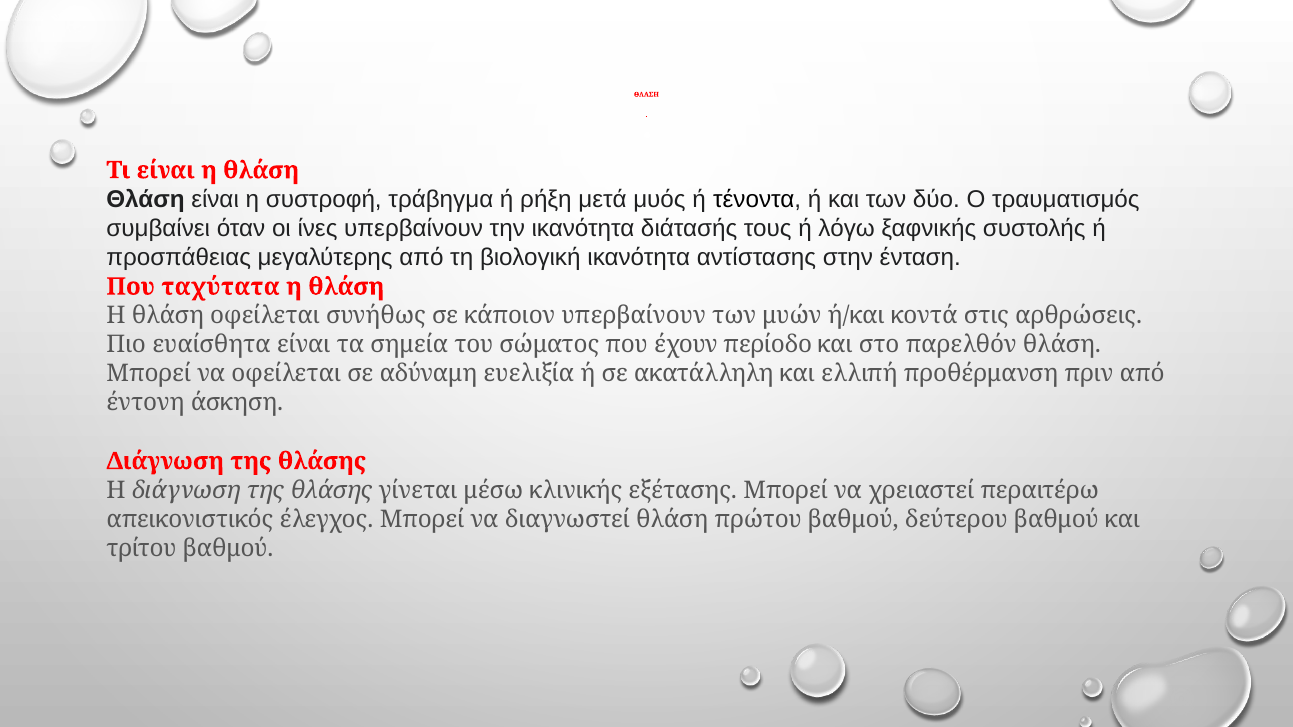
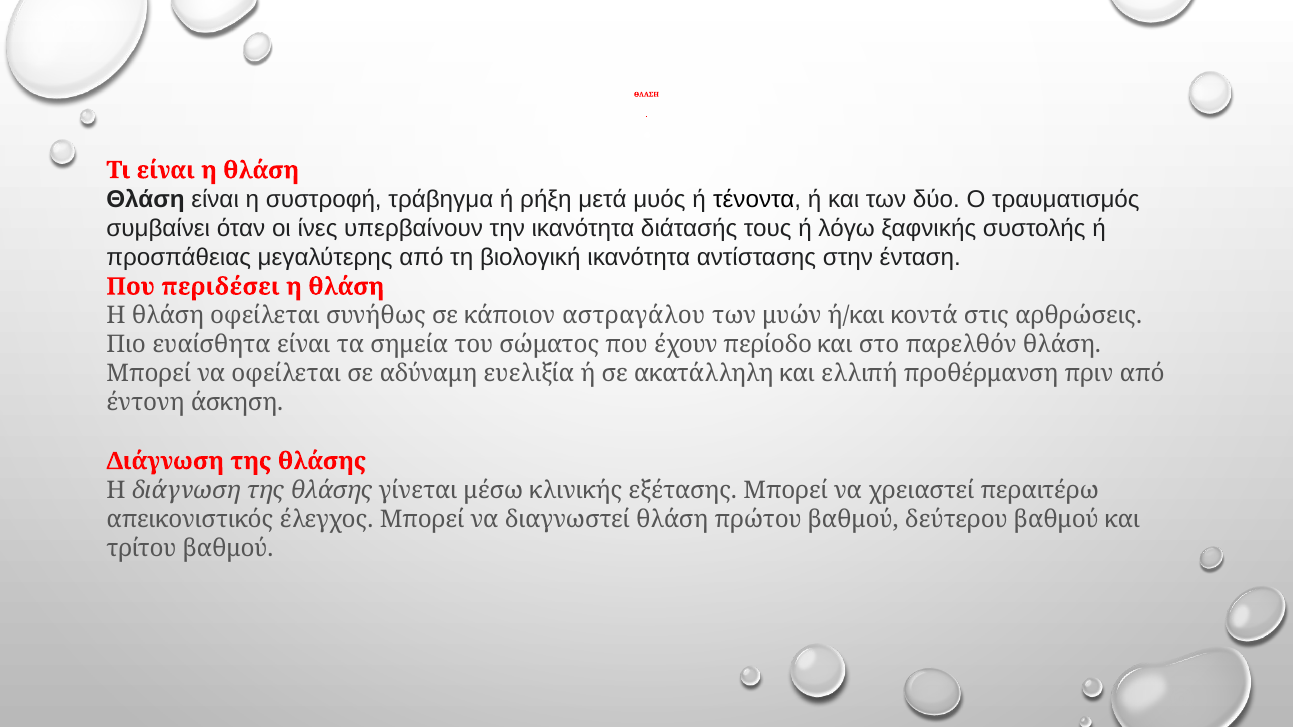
ταχύτατα: ταχύτατα -> περιδέσει
κάποιον υπερβαίνουν: υπερβαίνουν -> αστραγάλου
